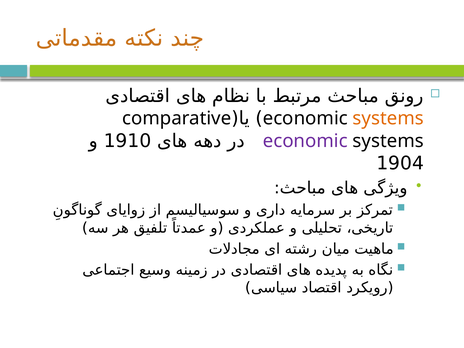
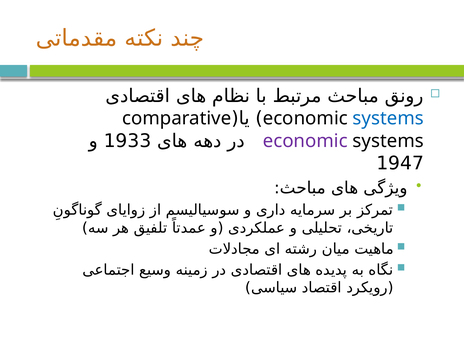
systems at (388, 118) colour: orange -> blue
1910: 1910 -> 1933
1904: 1904 -> 1947
